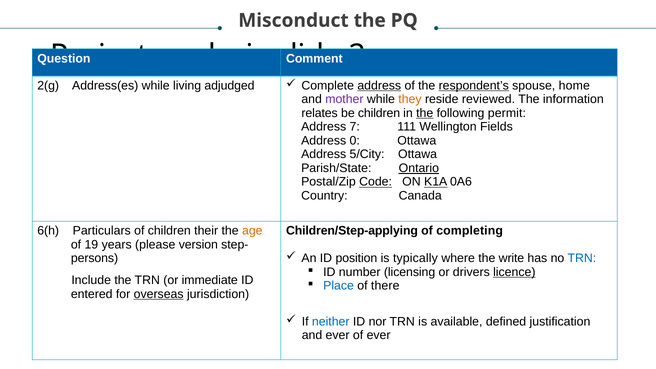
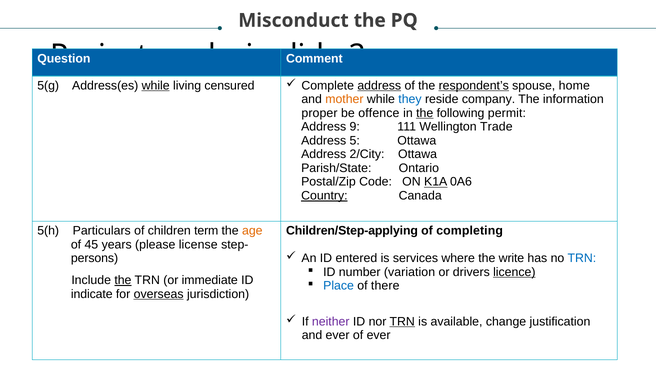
2(g: 2(g -> 5(g
while at (156, 86) underline: none -> present
adjudged: adjudged -> censured
mother colour: purple -> orange
they colour: orange -> blue
reviewed: reviewed -> company
relates: relates -> proper
be children: children -> offence
7: 7 -> 9
Fields: Fields -> Trade
0: 0 -> 5
5/City: 5/City -> 2/City
Ontario underline: present -> none
Code underline: present -> none
Country underline: none -> present
6(h: 6(h -> 5(h
their: their -> term
19: 19 -> 45
version: version -> license
position: position -> entered
typically: typically -> services
licensing: licensing -> variation
the at (123, 280) underline: none -> present
entered: entered -> indicate
neither colour: blue -> purple
TRN at (402, 322) underline: none -> present
defined: defined -> change
